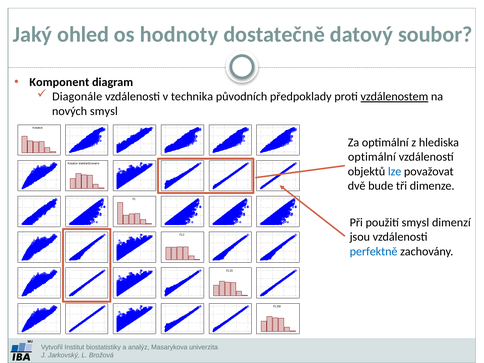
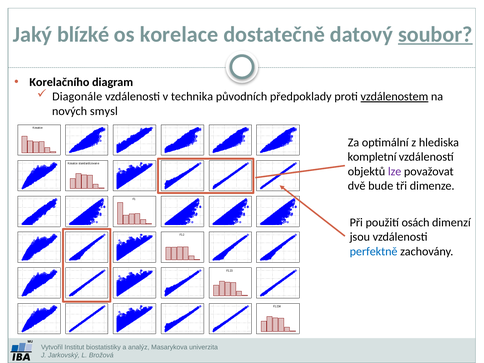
ohled: ohled -> blízké
hodnoty: hodnoty -> korelace
soubor underline: none -> present
Komponent: Komponent -> Korelačního
optimální at (372, 157): optimální -> kompletní
lze colour: blue -> purple
použití smysl: smysl -> osách
